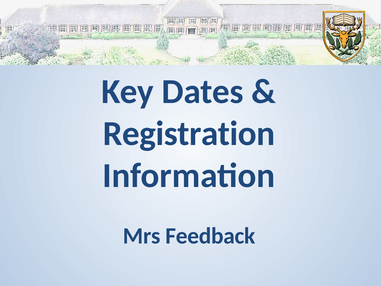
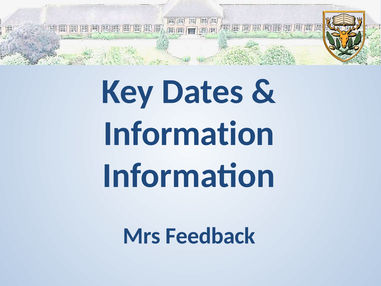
Registration at (189, 134): Registration -> Information
